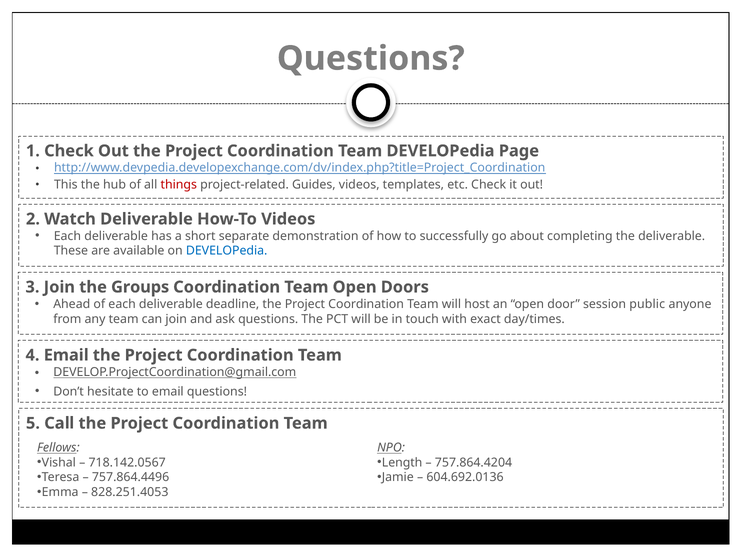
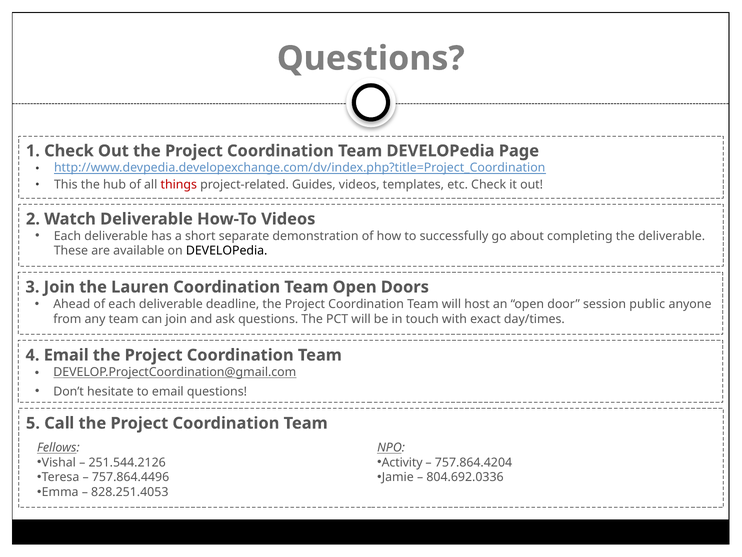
DEVELOPedia at (227, 251) colour: blue -> black
Groups: Groups -> Lauren
718.142.0567: 718.142.0567 -> 251.544.2126
Length: Length -> Activity
604.692.0136: 604.692.0136 -> 804.692.0336
